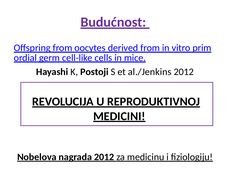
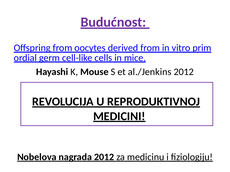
Postoji: Postoji -> Mouse
